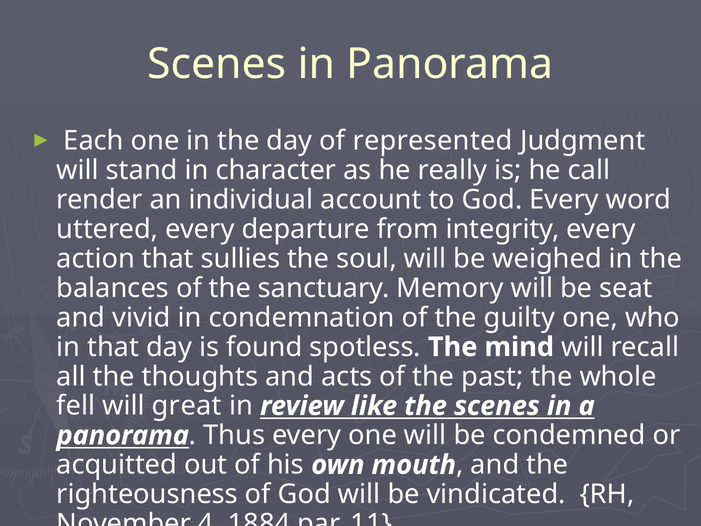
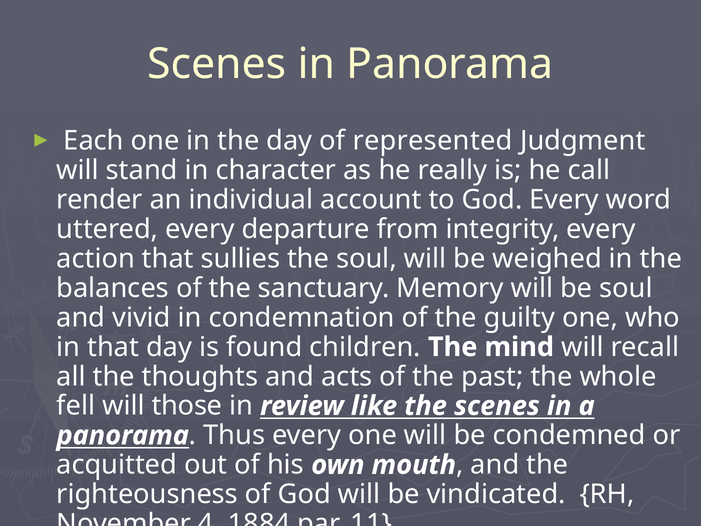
be seat: seat -> soul
spotless: spotless -> children
great: great -> those
